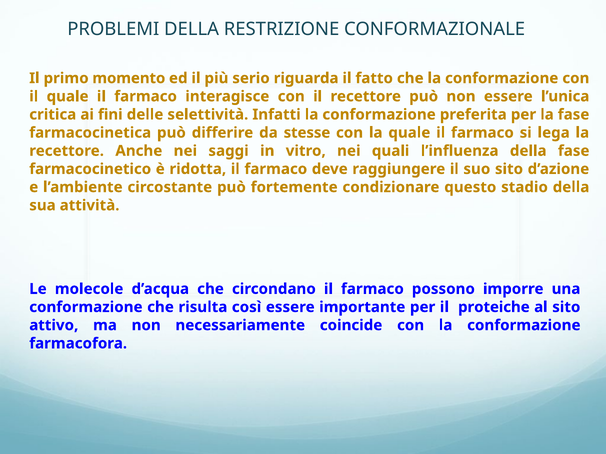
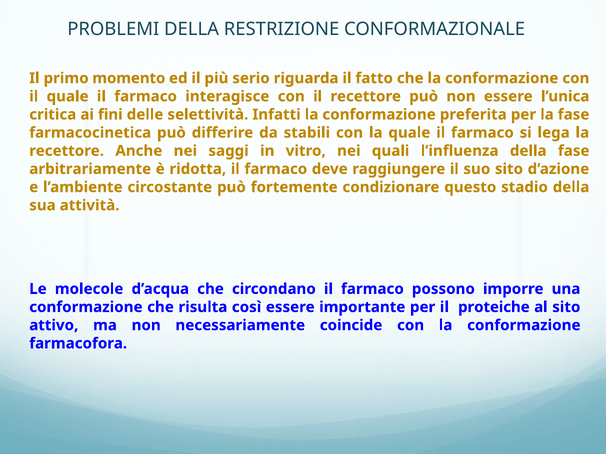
stesse: stesse -> stabili
farmacocinetico: farmacocinetico -> arbitrariamente
